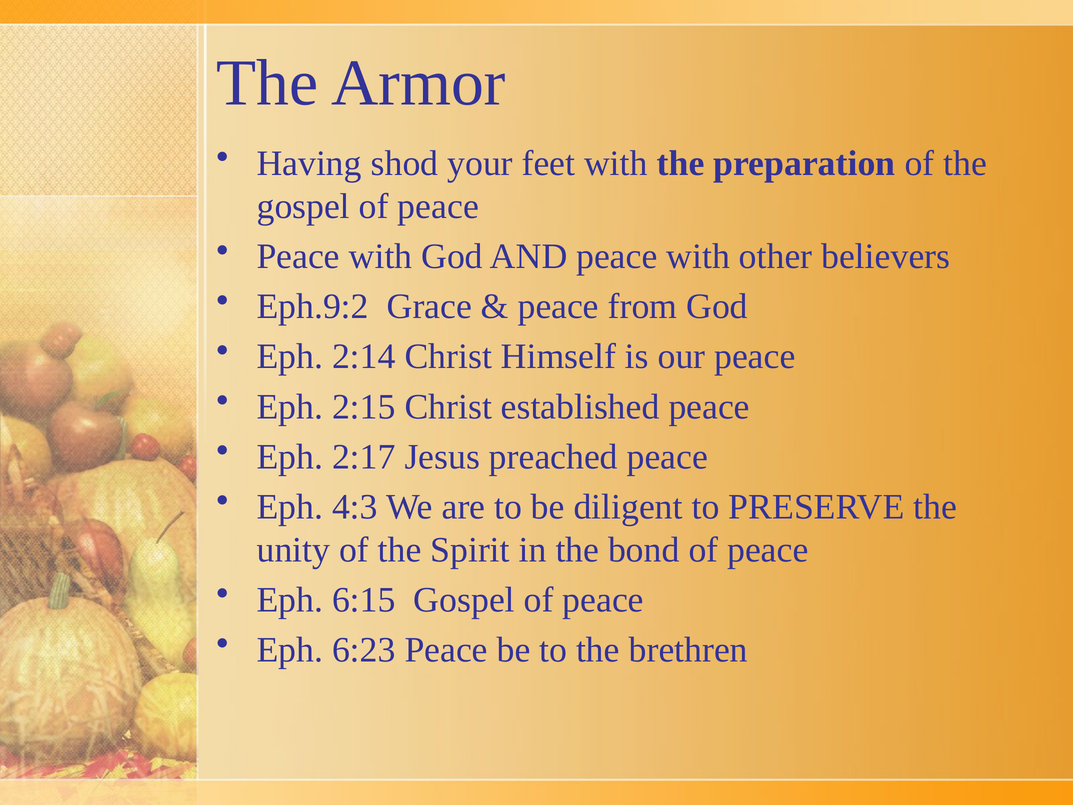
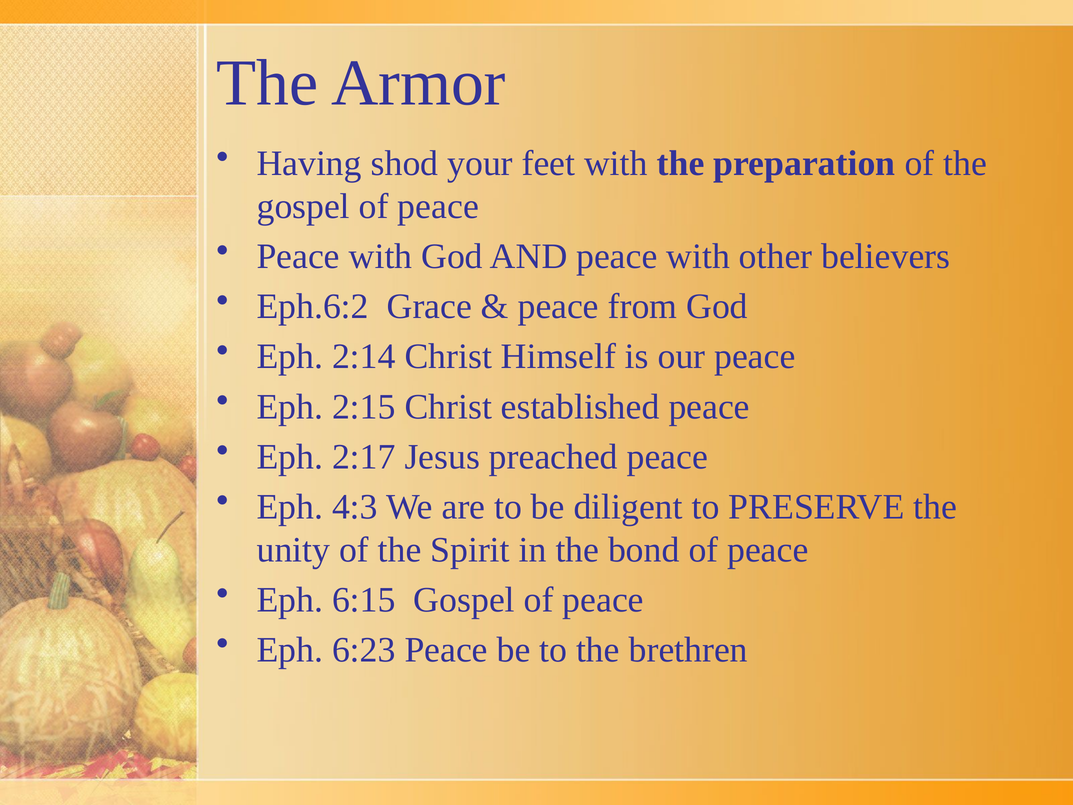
Eph.9:2: Eph.9:2 -> Eph.6:2
